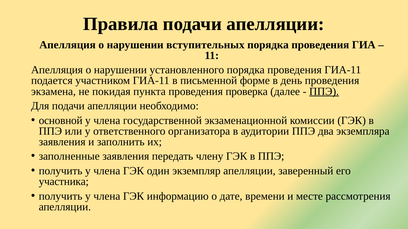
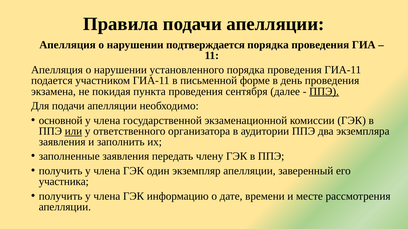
вступительных: вступительных -> подтверждается
проверка: проверка -> сентября
или underline: none -> present
